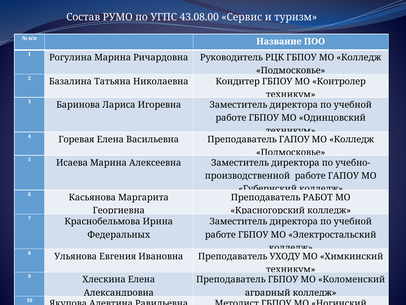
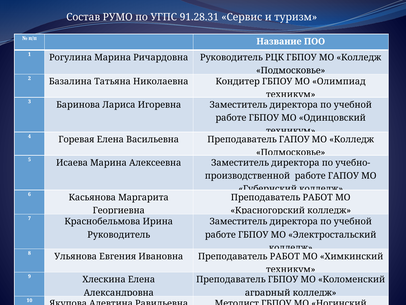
43.08.00: 43.08.00 -> 91.28.31
Контролер: Контролер -> Олимпиад
Федеральных at (119, 234): Федеральных -> Руководитель
Ивановна Преподаватель УХОДУ: УХОДУ -> РАБОТ
